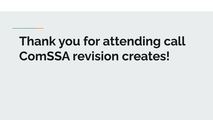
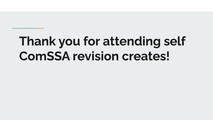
call: call -> self
